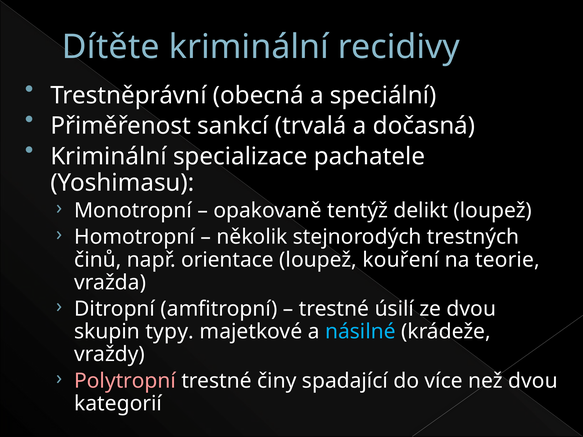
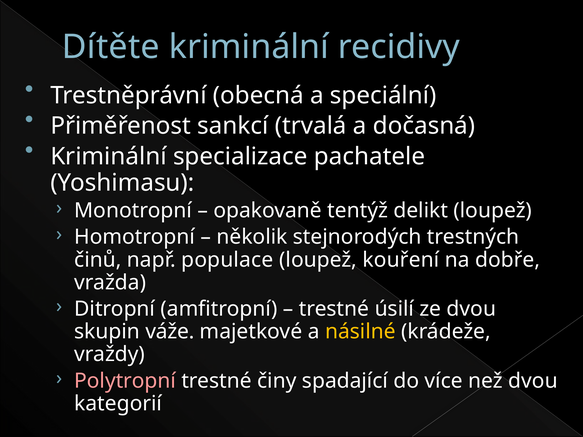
orientace: orientace -> populace
teorie: teorie -> dobře
typy: typy -> váže
násilné colour: light blue -> yellow
